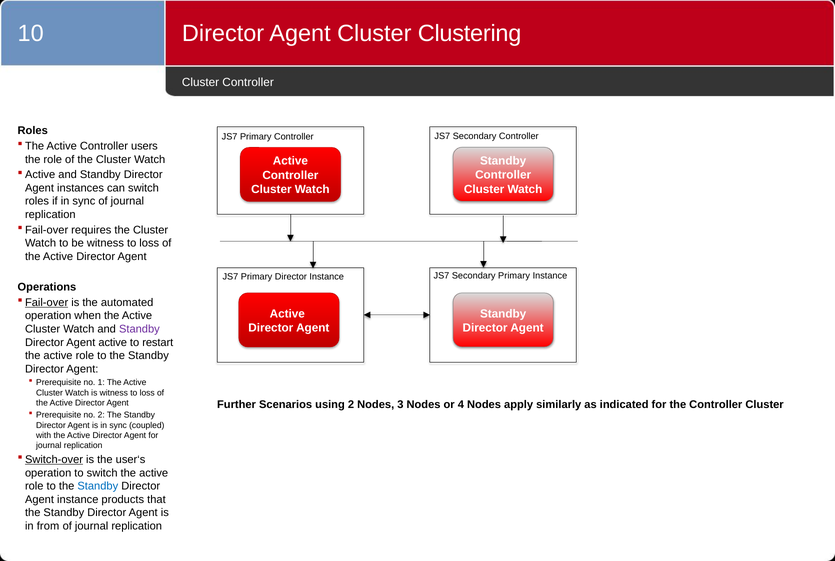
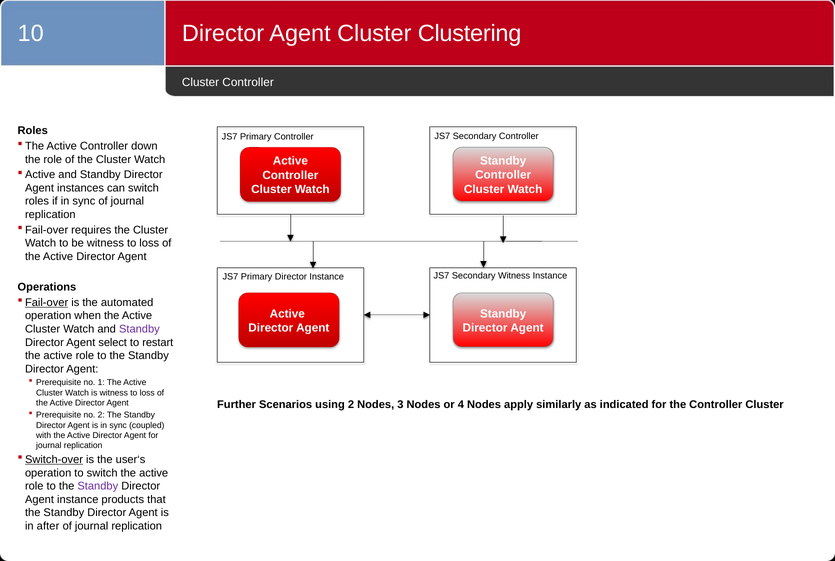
users: users -> down
Secondary Primary: Primary -> Witness
Agent active: active -> select
Standby at (98, 486) colour: blue -> purple
from: from -> after
